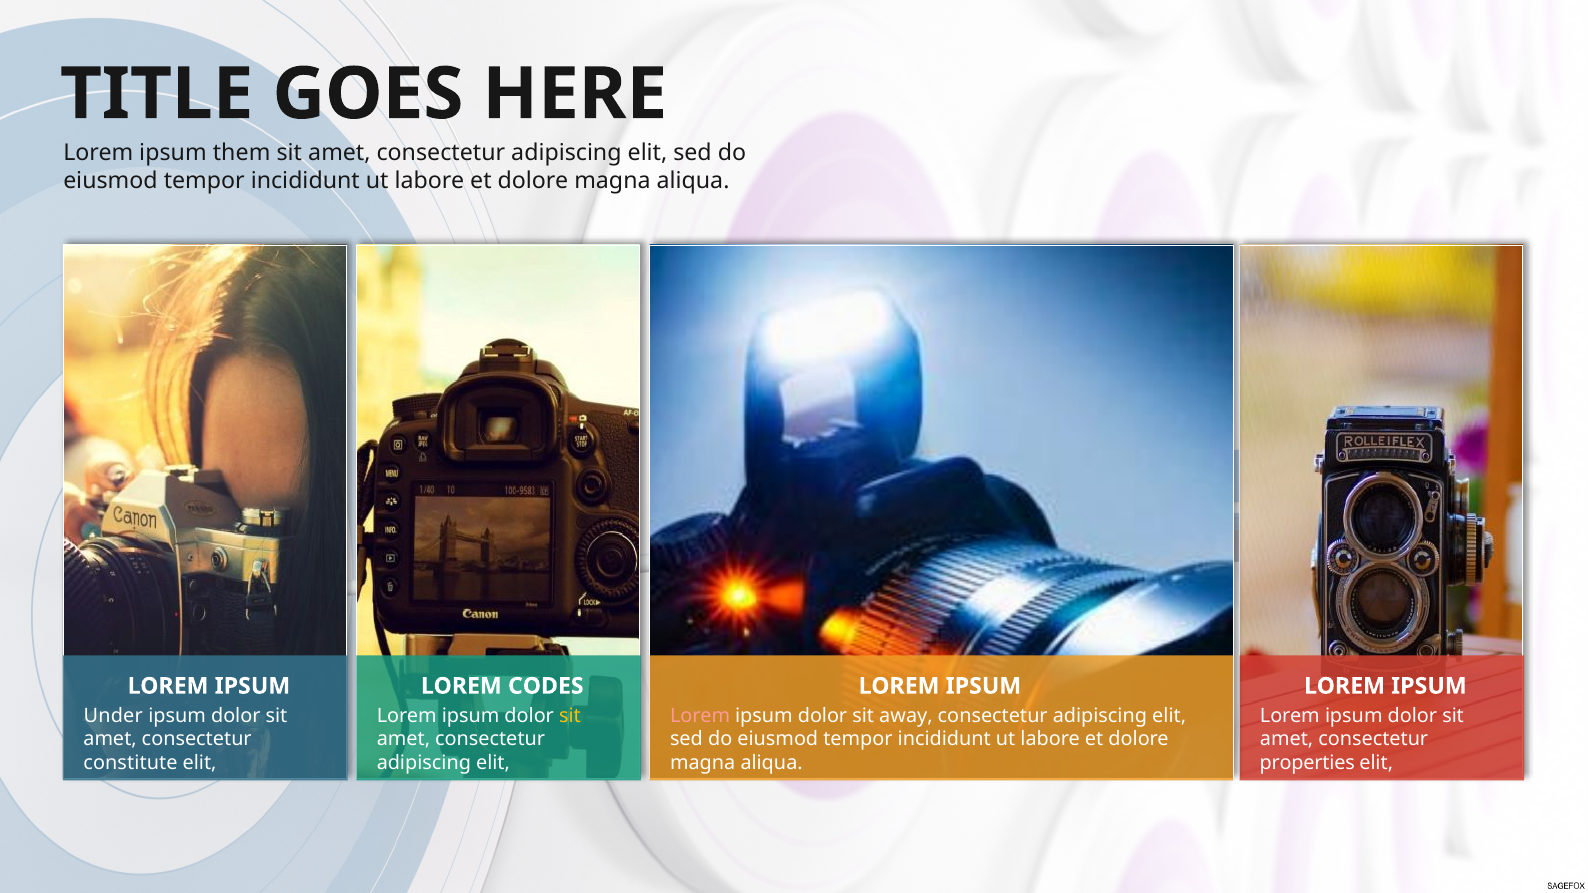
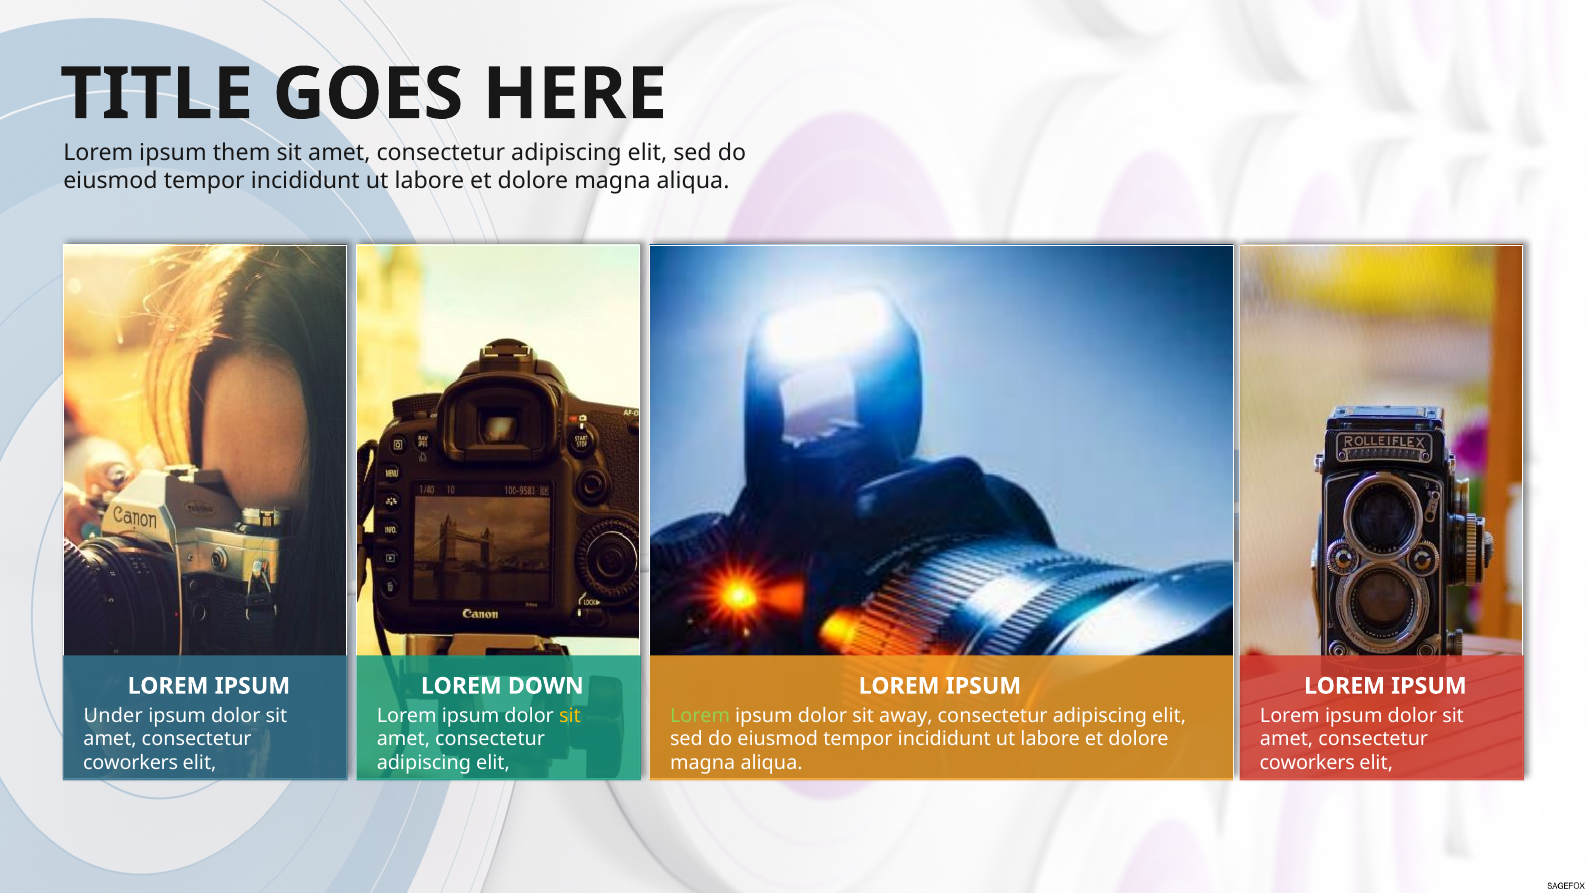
CODES: CODES -> DOWN
Lorem at (700, 716) colour: pink -> light green
constitute at (130, 763): constitute -> coworkers
properties at (1307, 763): properties -> coworkers
